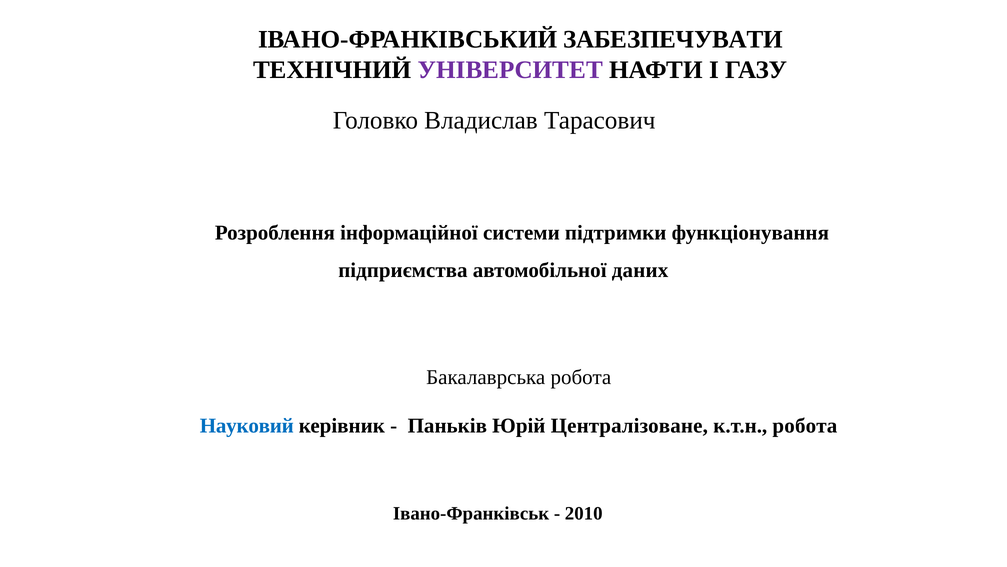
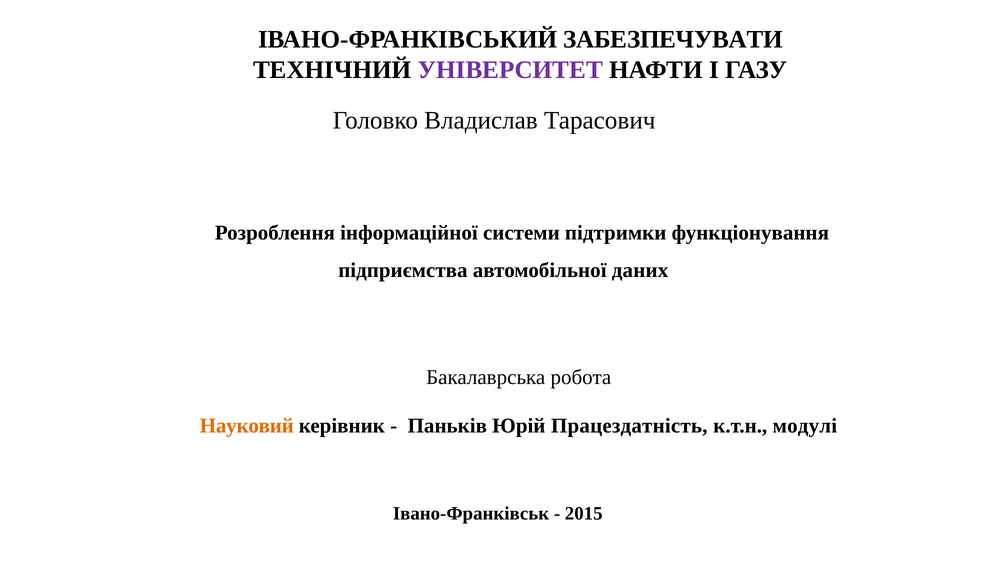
Науковий colour: blue -> orange
Централізоване: Централізоване -> Працездатність
к.т.н робота: робота -> модулі
2010: 2010 -> 2015
